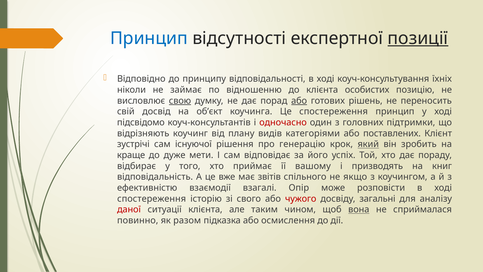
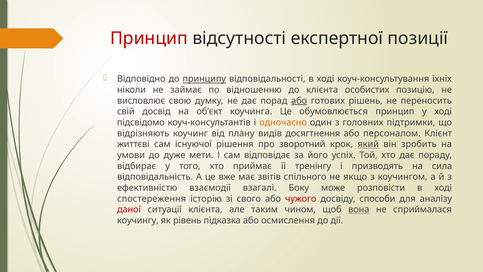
Принцип at (149, 38) colour: blue -> red
позиції underline: present -> none
принципу underline: none -> present
свою underline: present -> none
Це спостереження: спостереження -> обумовлюється
одночасно colour: red -> orange
категоріями: категоріями -> досягтнення
поставлених: поставлених -> персоналом
зустрічі: зустрічі -> життєві
генерацію: генерацію -> зворотний
краще: краще -> умови
вашому: вашому -> тренінгу
книг: книг -> сила
Опір: Опір -> Боку
загальні: загальні -> способи
повинно: повинно -> коучингу
разом: разом -> рівень
